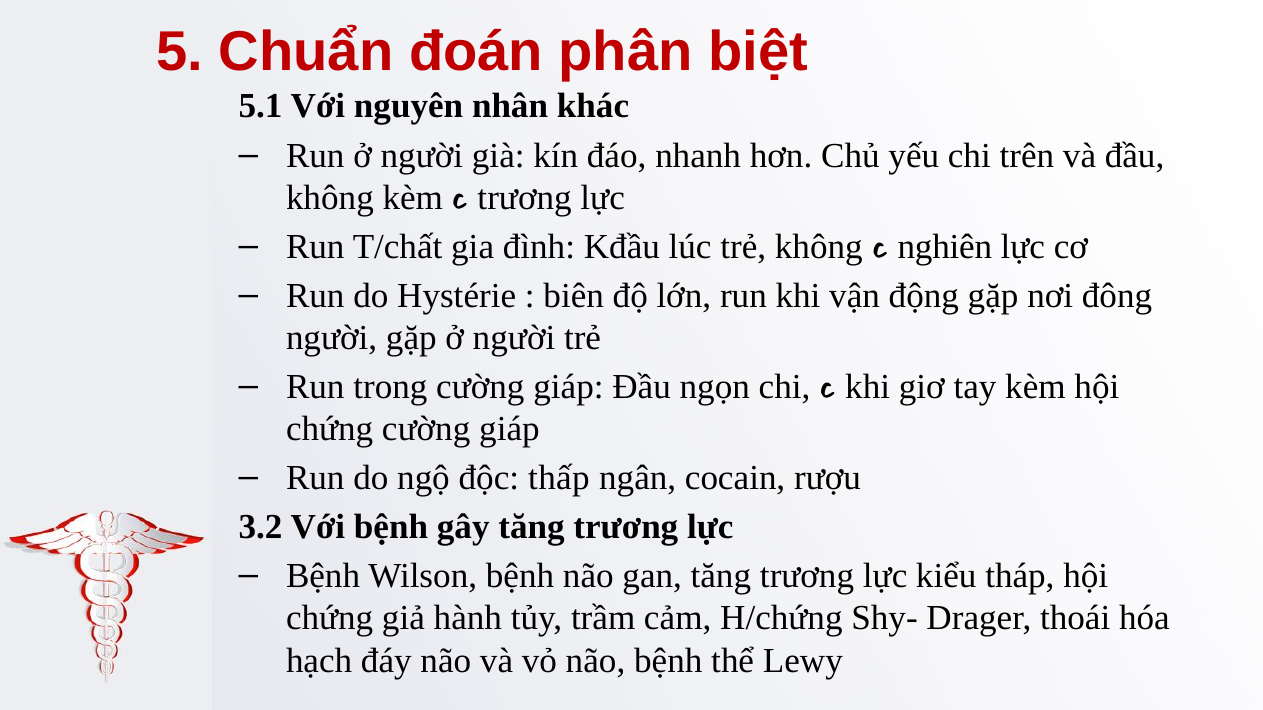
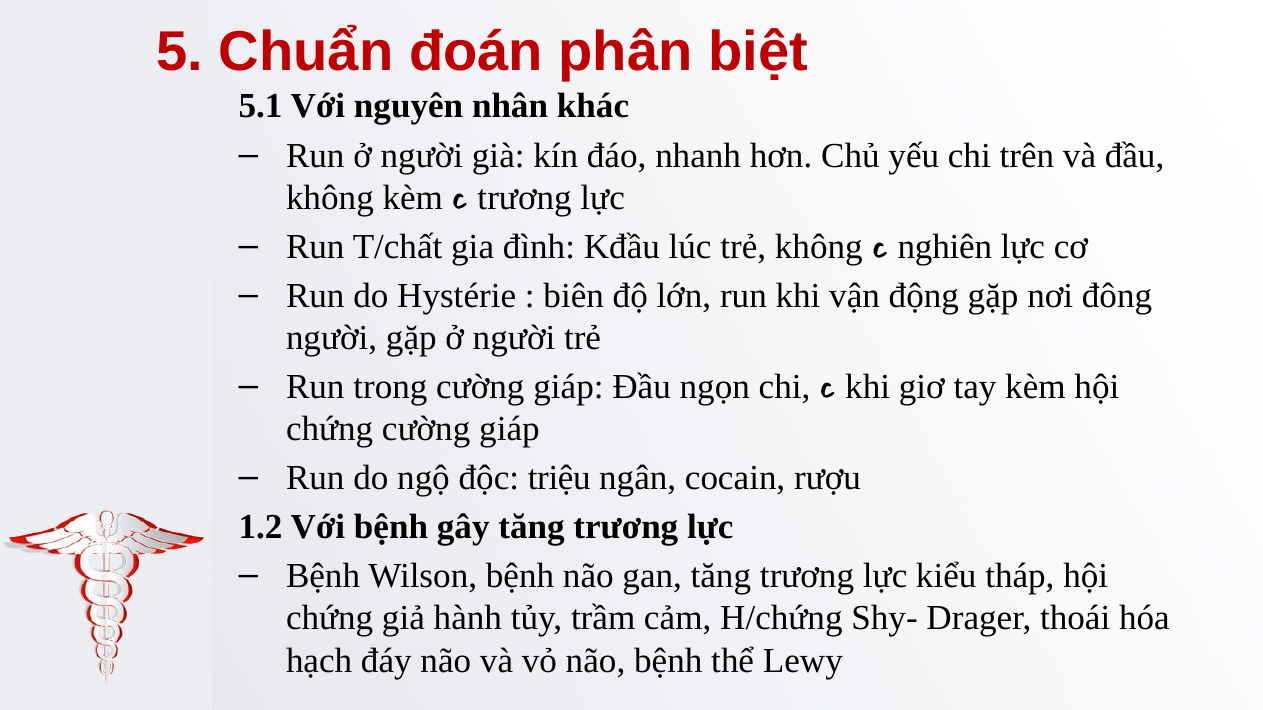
thấp: thấp -> triệu
3.2: 3.2 -> 1.2
